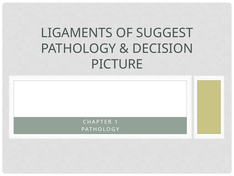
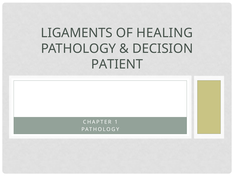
SUGGEST: SUGGEST -> HEALING
PICTURE: PICTURE -> PATIENT
